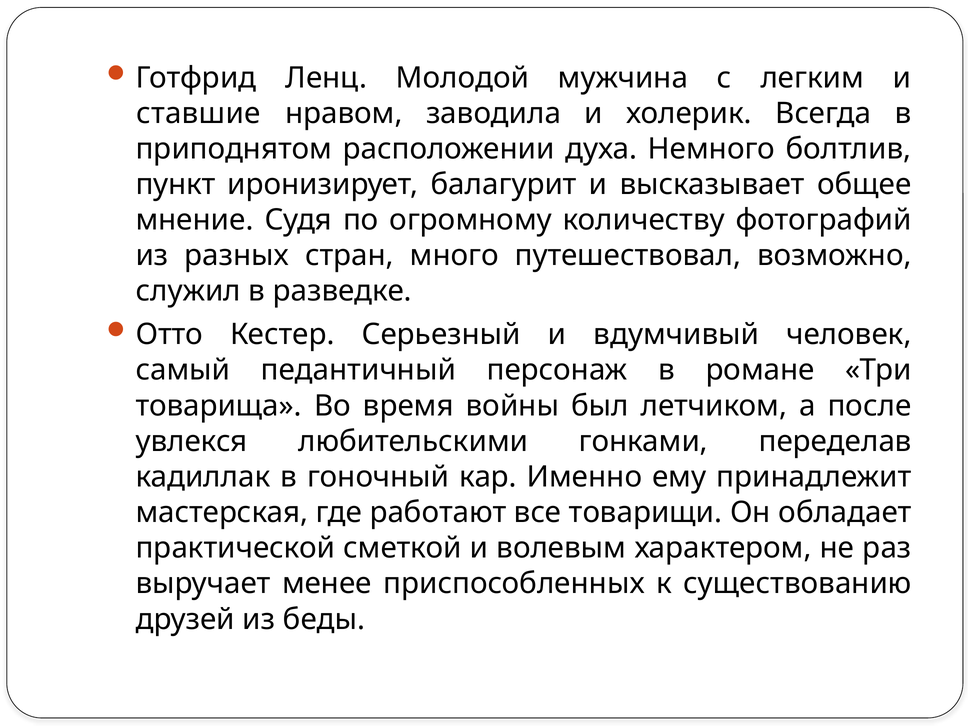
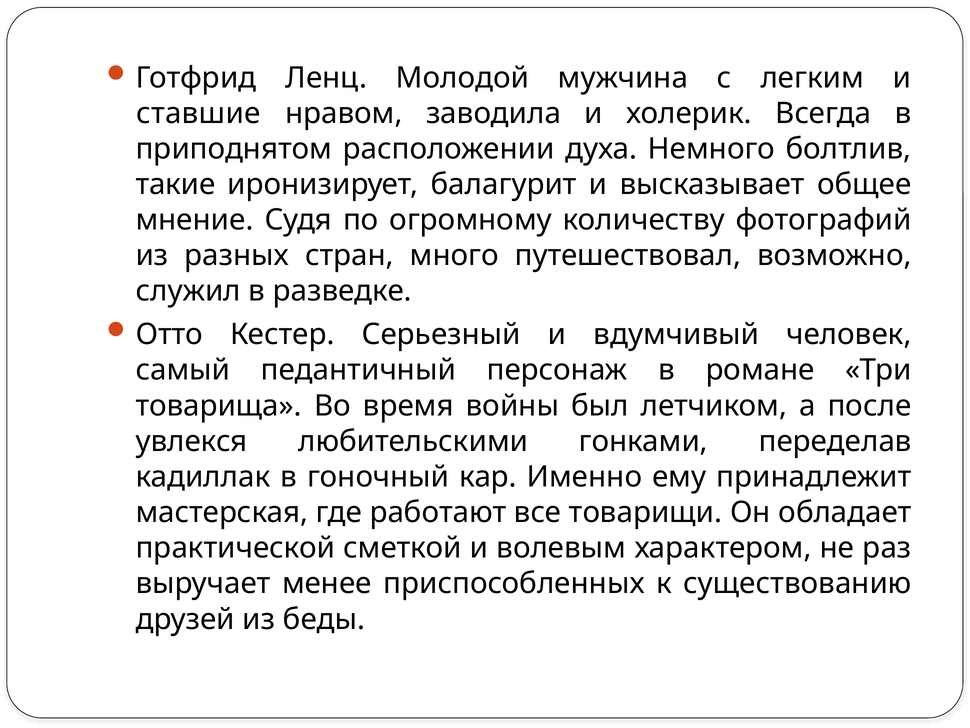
пункт: пункт -> такие
